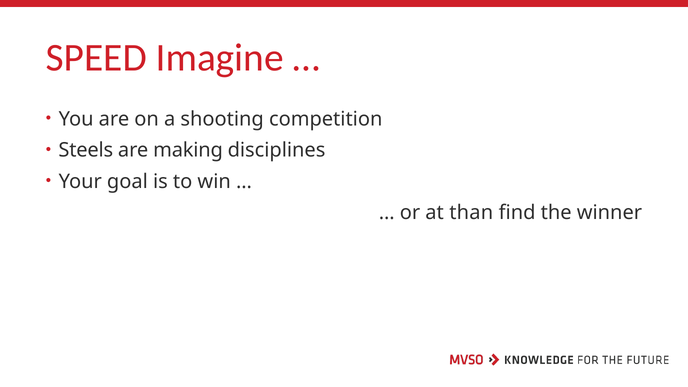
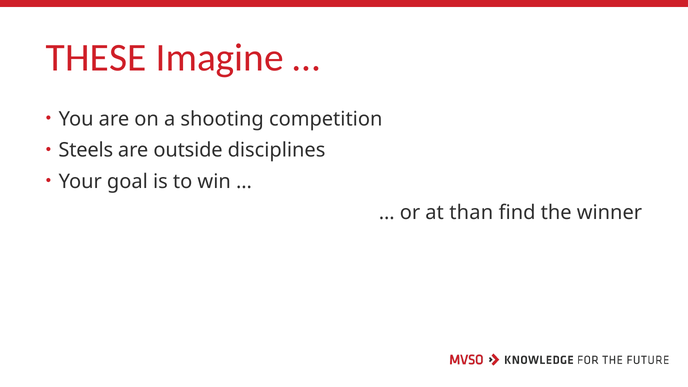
SPEED: SPEED -> THESE
making: making -> outside
